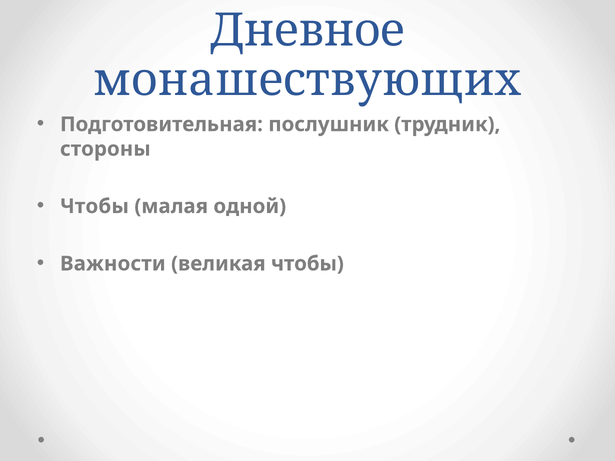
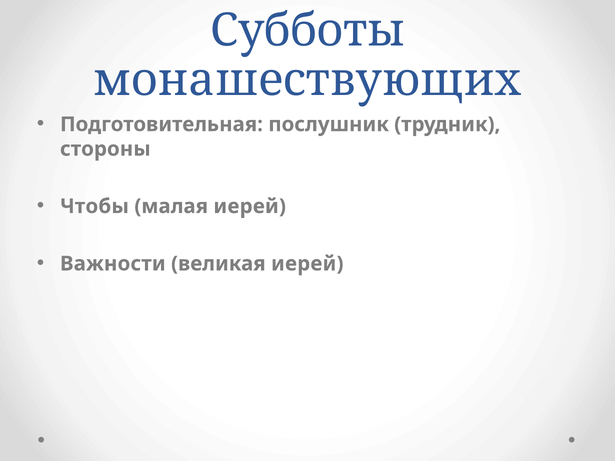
Дневное: Дневное -> Субботы
малая одной: одной -> иерей
великая чтобы: чтобы -> иерей
